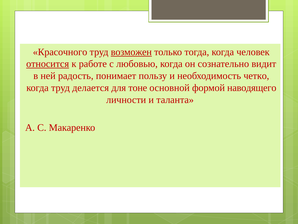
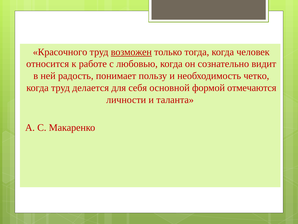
относится underline: present -> none
тоне: тоне -> себя
наводящего: наводящего -> отмечаются
